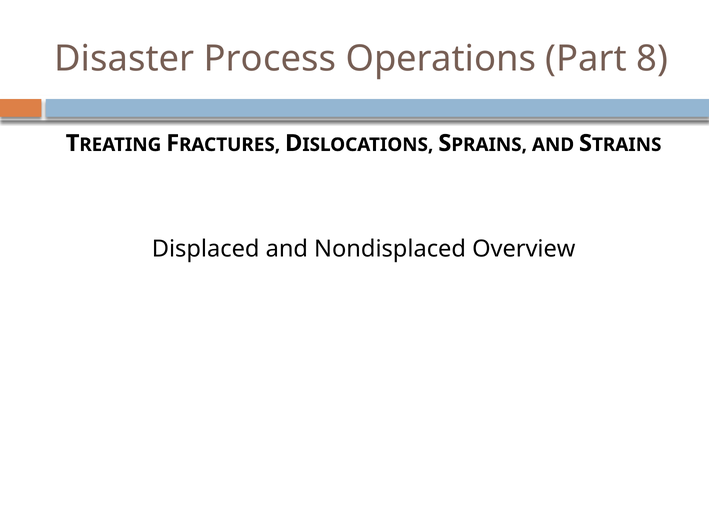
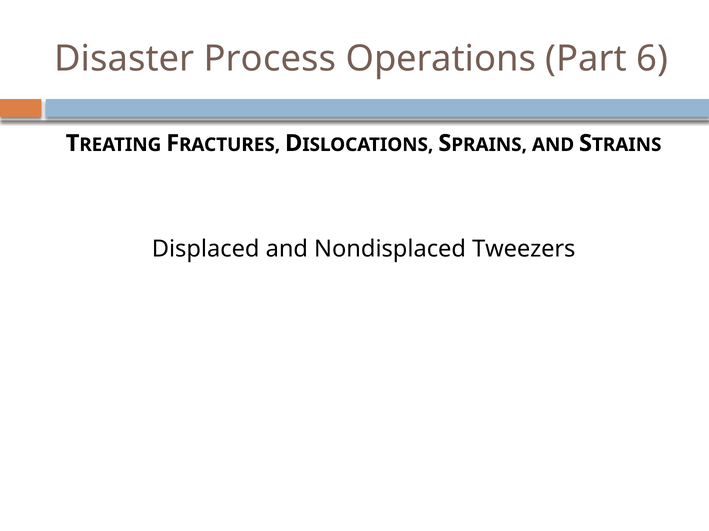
8: 8 -> 6
Overview: Overview -> Tweezers
